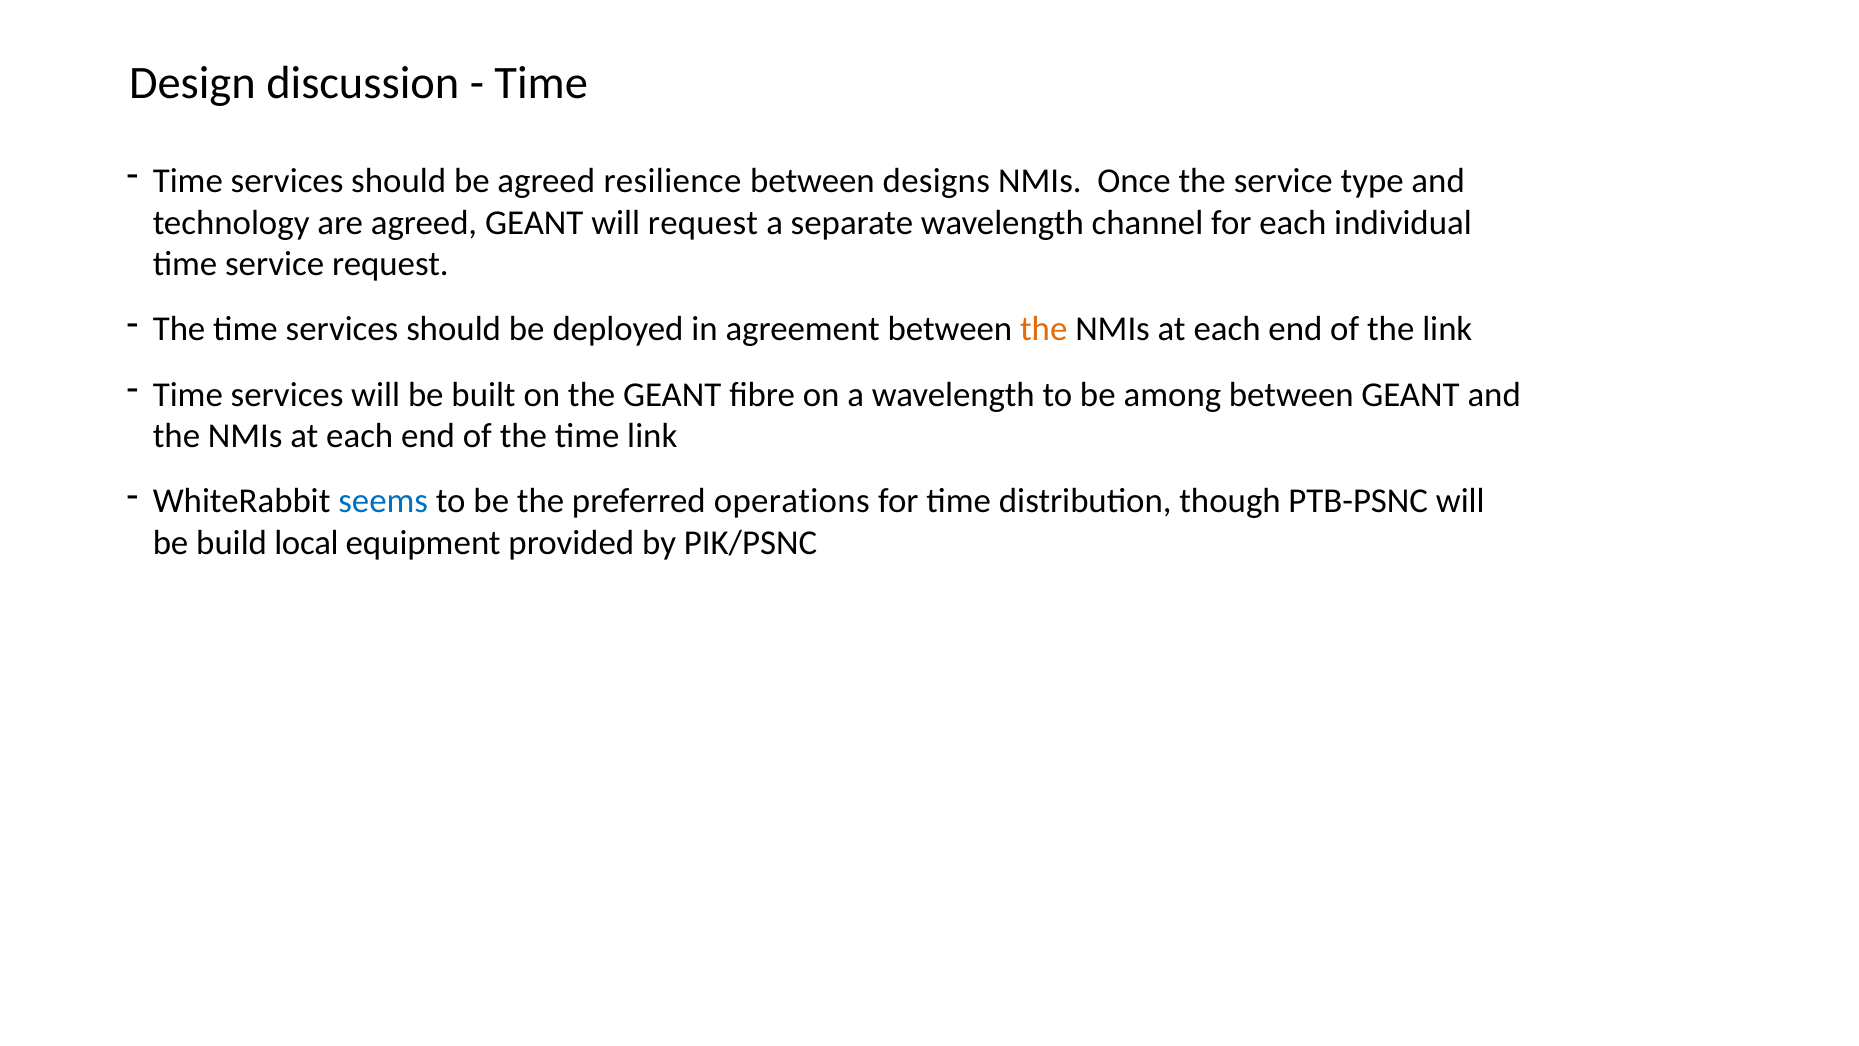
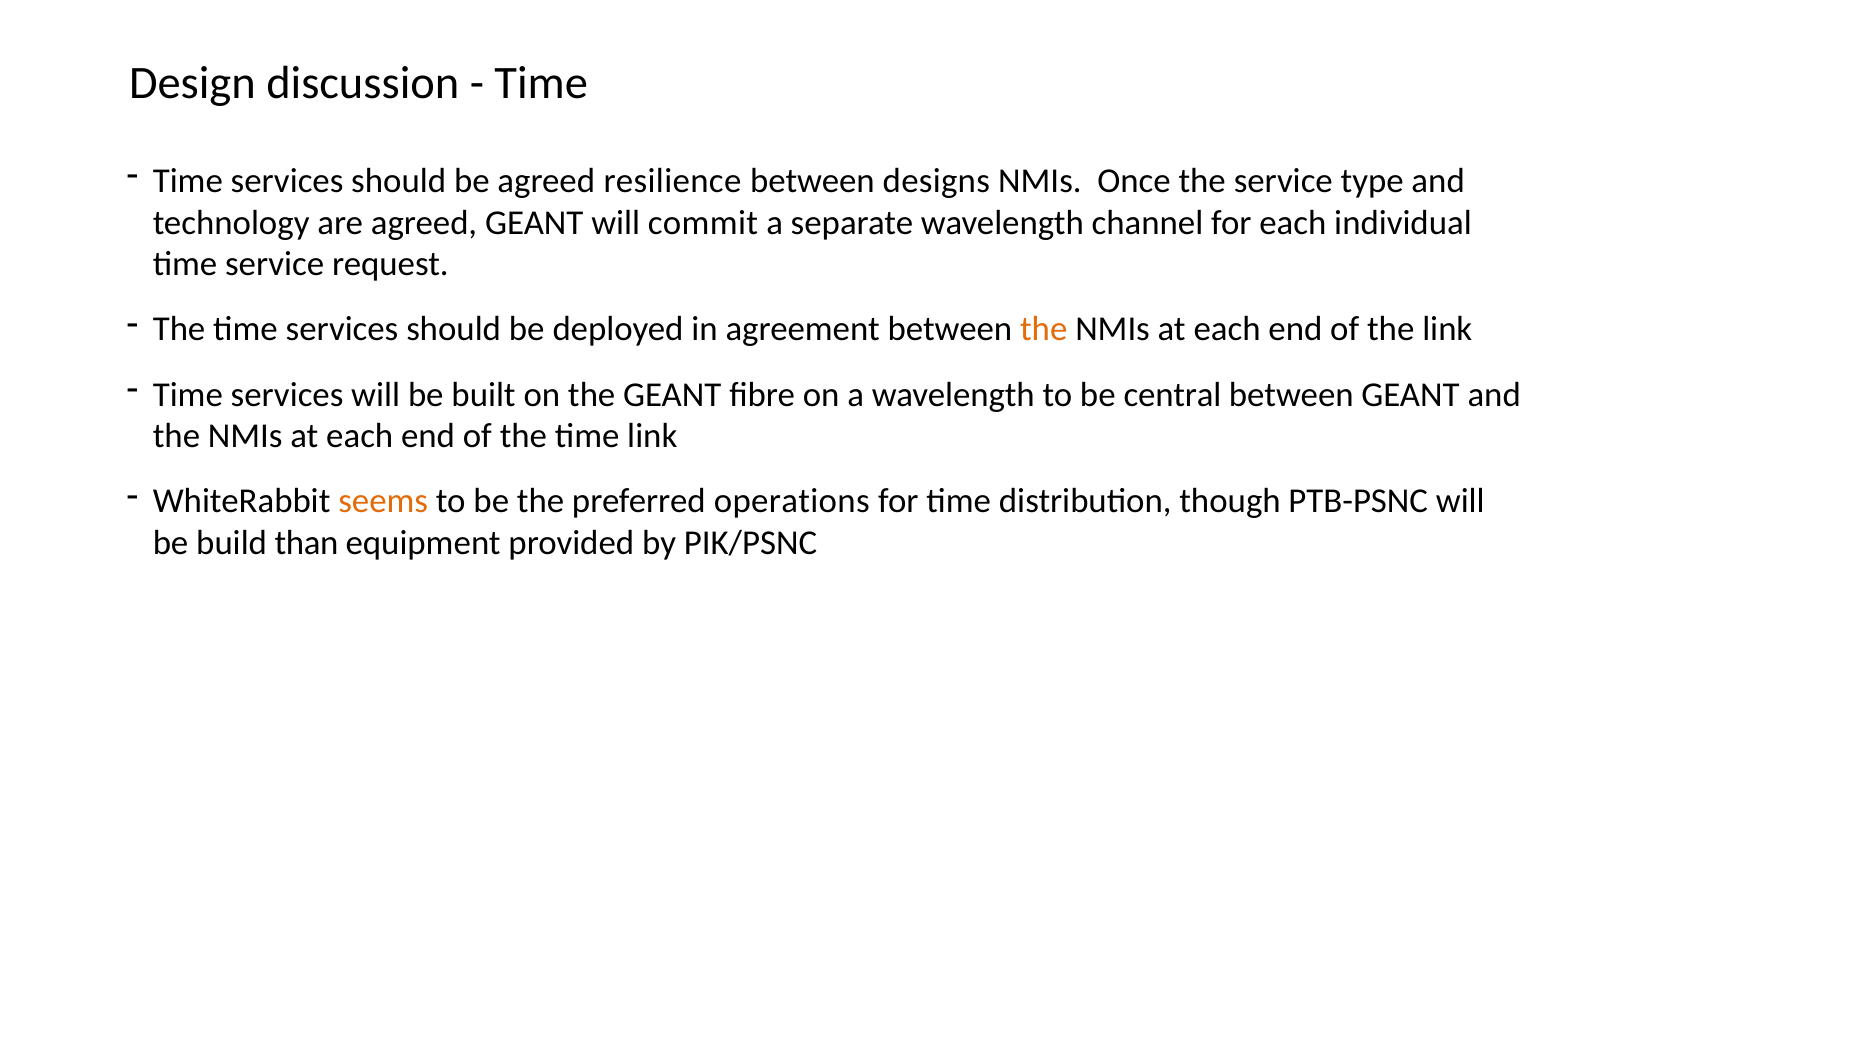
will request: request -> commit
among: among -> central
seems colour: blue -> orange
local: local -> than
